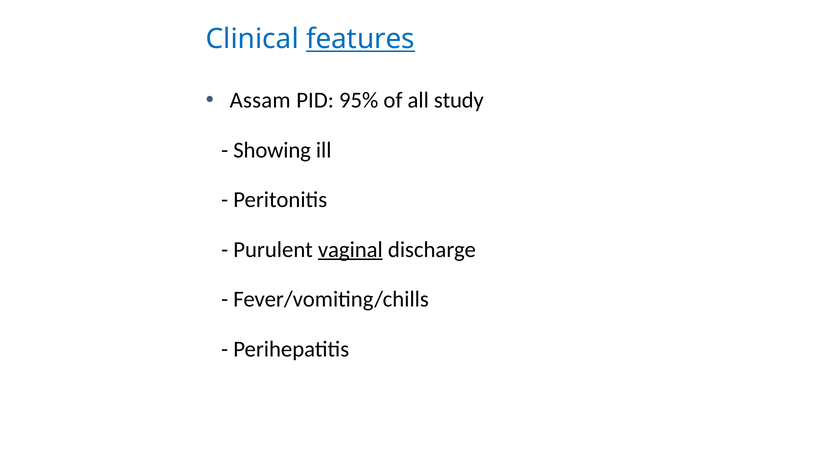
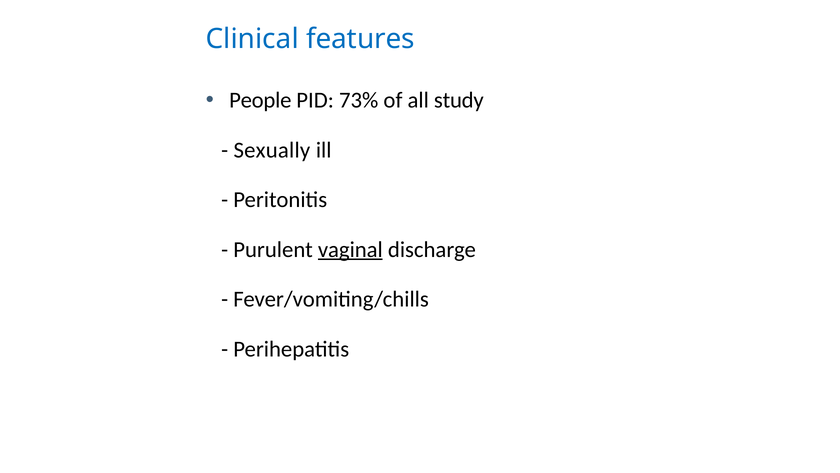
features underline: present -> none
Assam: Assam -> People
95%: 95% -> 73%
Showing: Showing -> Sexually
